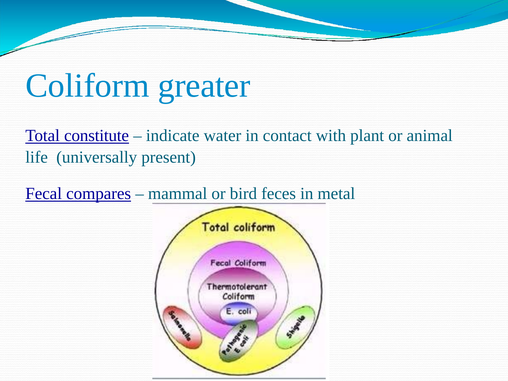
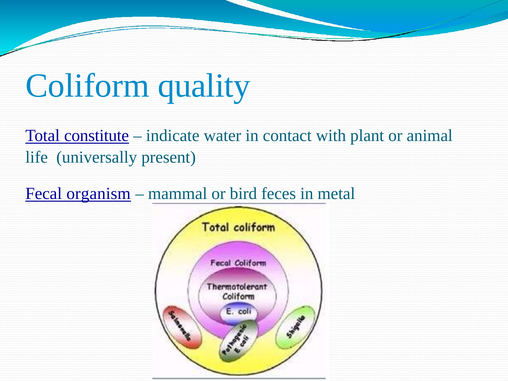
greater: greater -> quality
compares: compares -> organism
